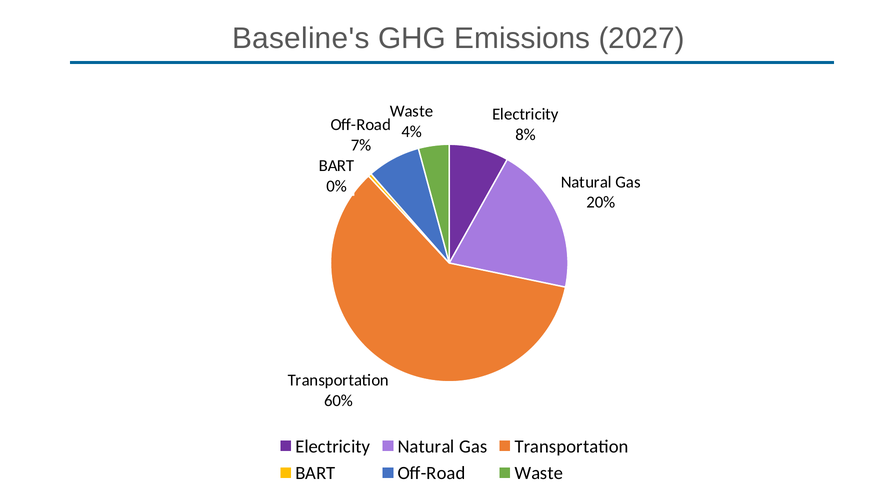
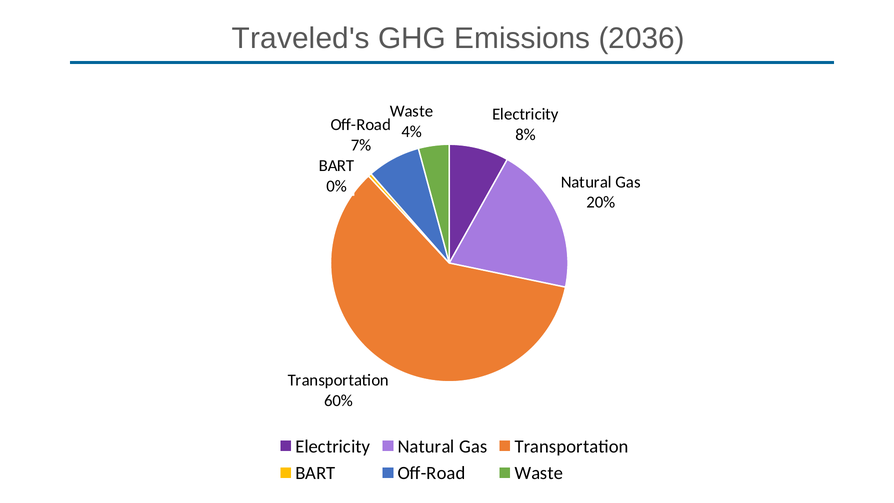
Baseline's: Baseline's -> Traveled's
2027: 2027 -> 2036
